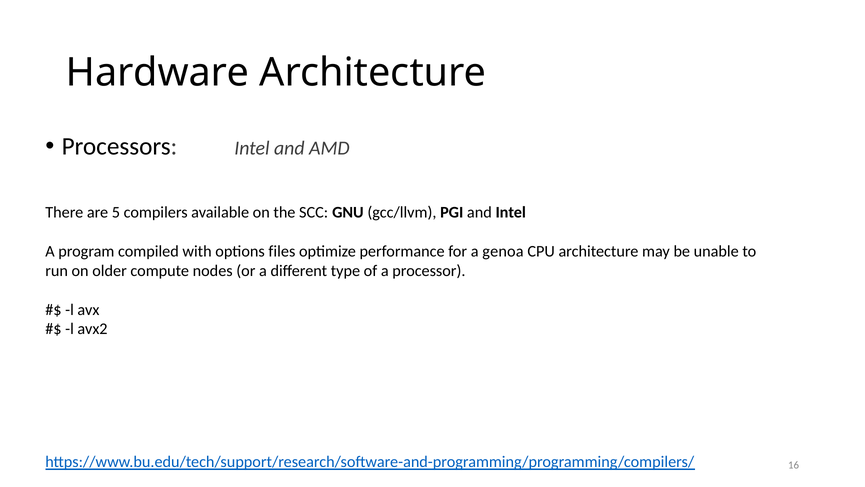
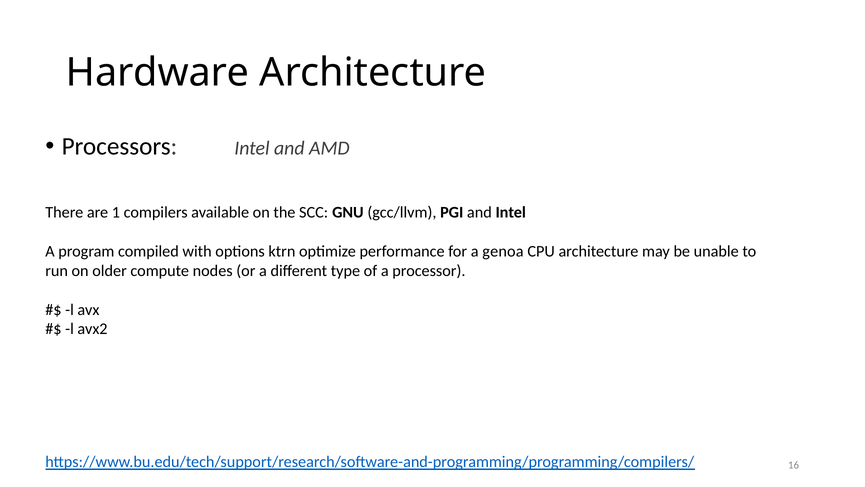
5: 5 -> 1
files: files -> ktrn
